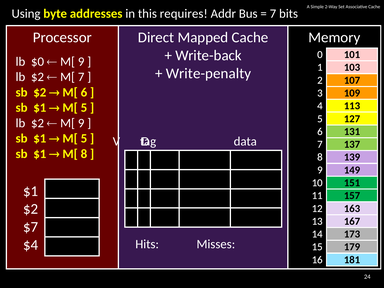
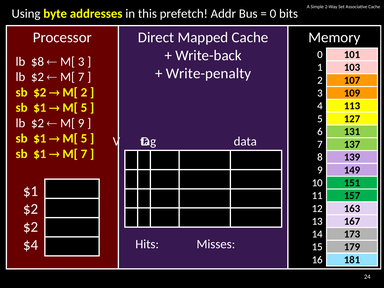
requires: requires -> prefetch
7 at (273, 14): 7 -> 0
$0: $0 -> $8
9 at (81, 62): 9 -> 3
M[ 6: 6 -> 2
8 at (84, 154): 8 -> 7
$7 at (31, 227): $7 -> $2
